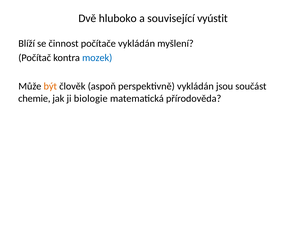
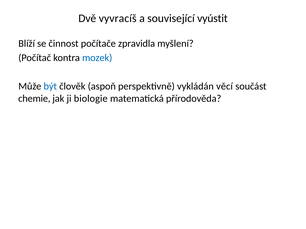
hluboko: hluboko -> vyvracíš
počítače vykládán: vykládán -> zpravidla
být colour: orange -> blue
jsou: jsou -> věcí
